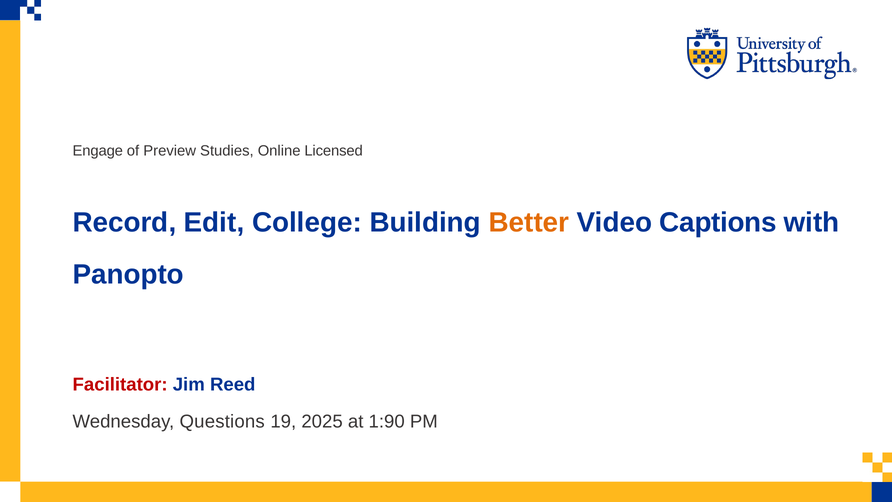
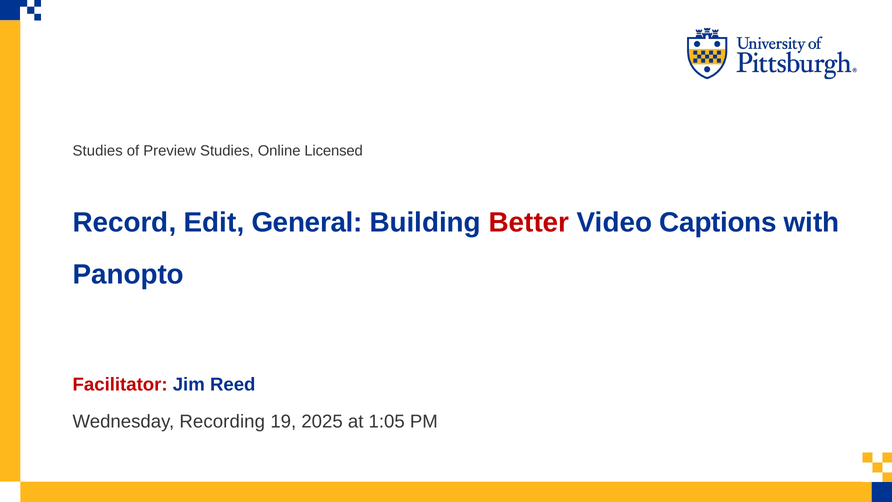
Engage at (98, 151): Engage -> Studies
College: College -> General
Better colour: orange -> red
Questions: Questions -> Recording
1:90: 1:90 -> 1:05
